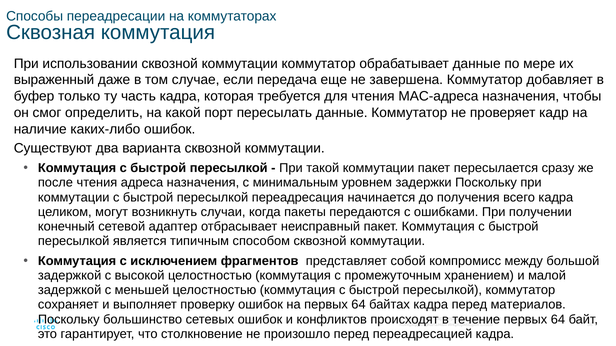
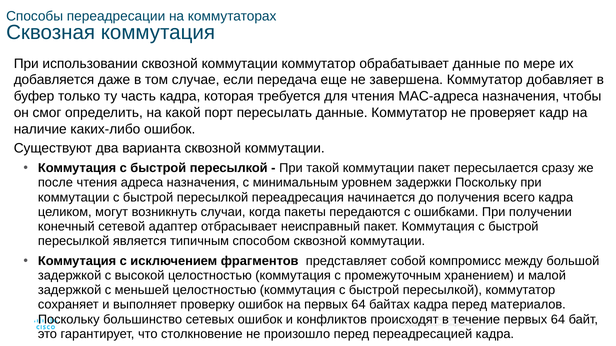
выраженный: выраженный -> добавляется
